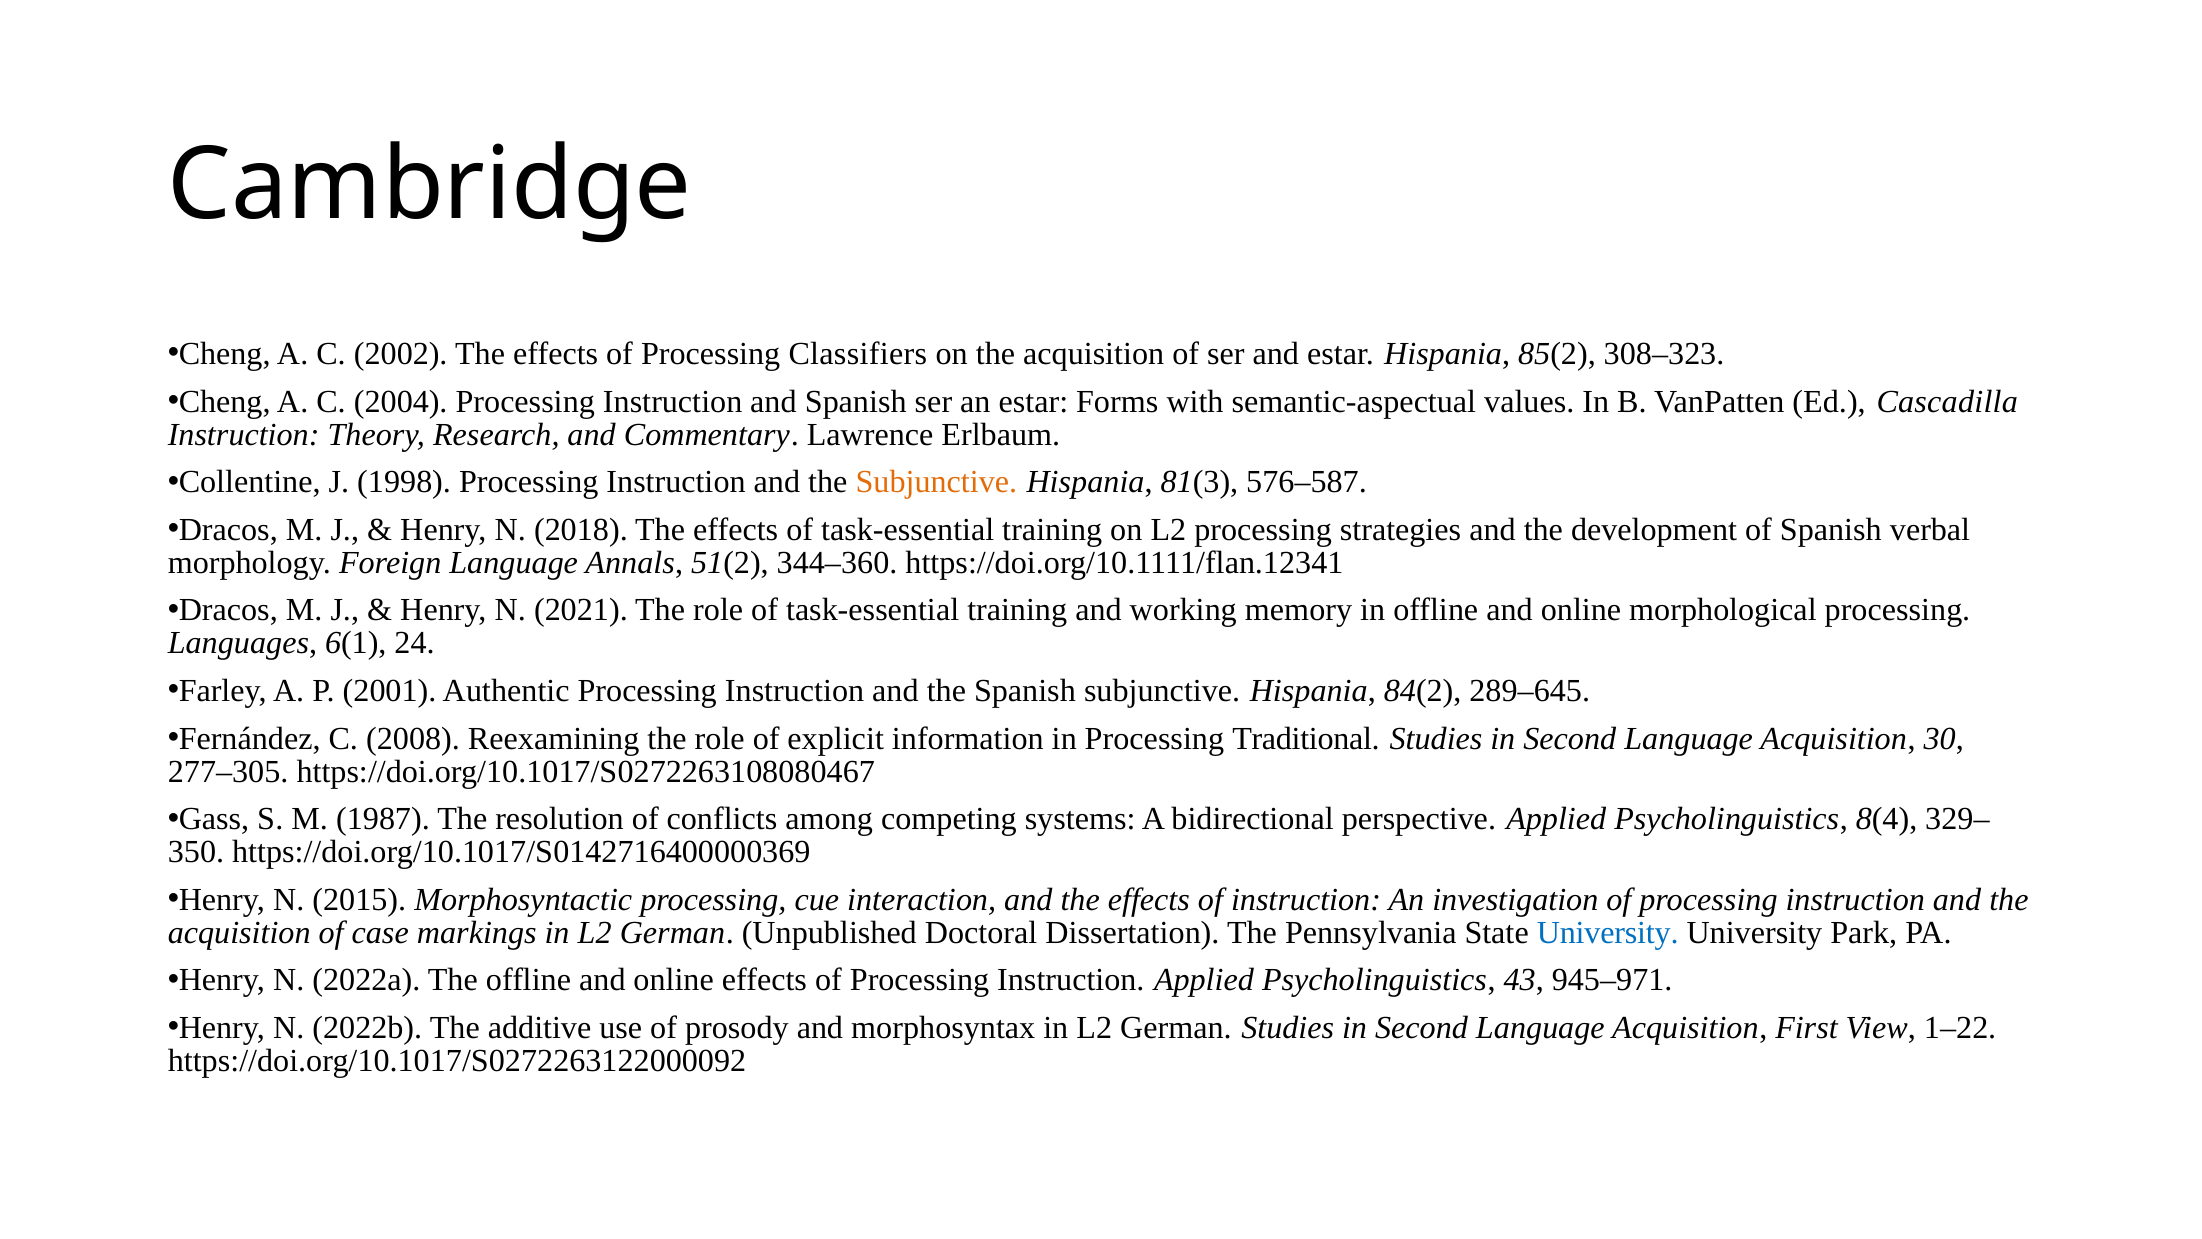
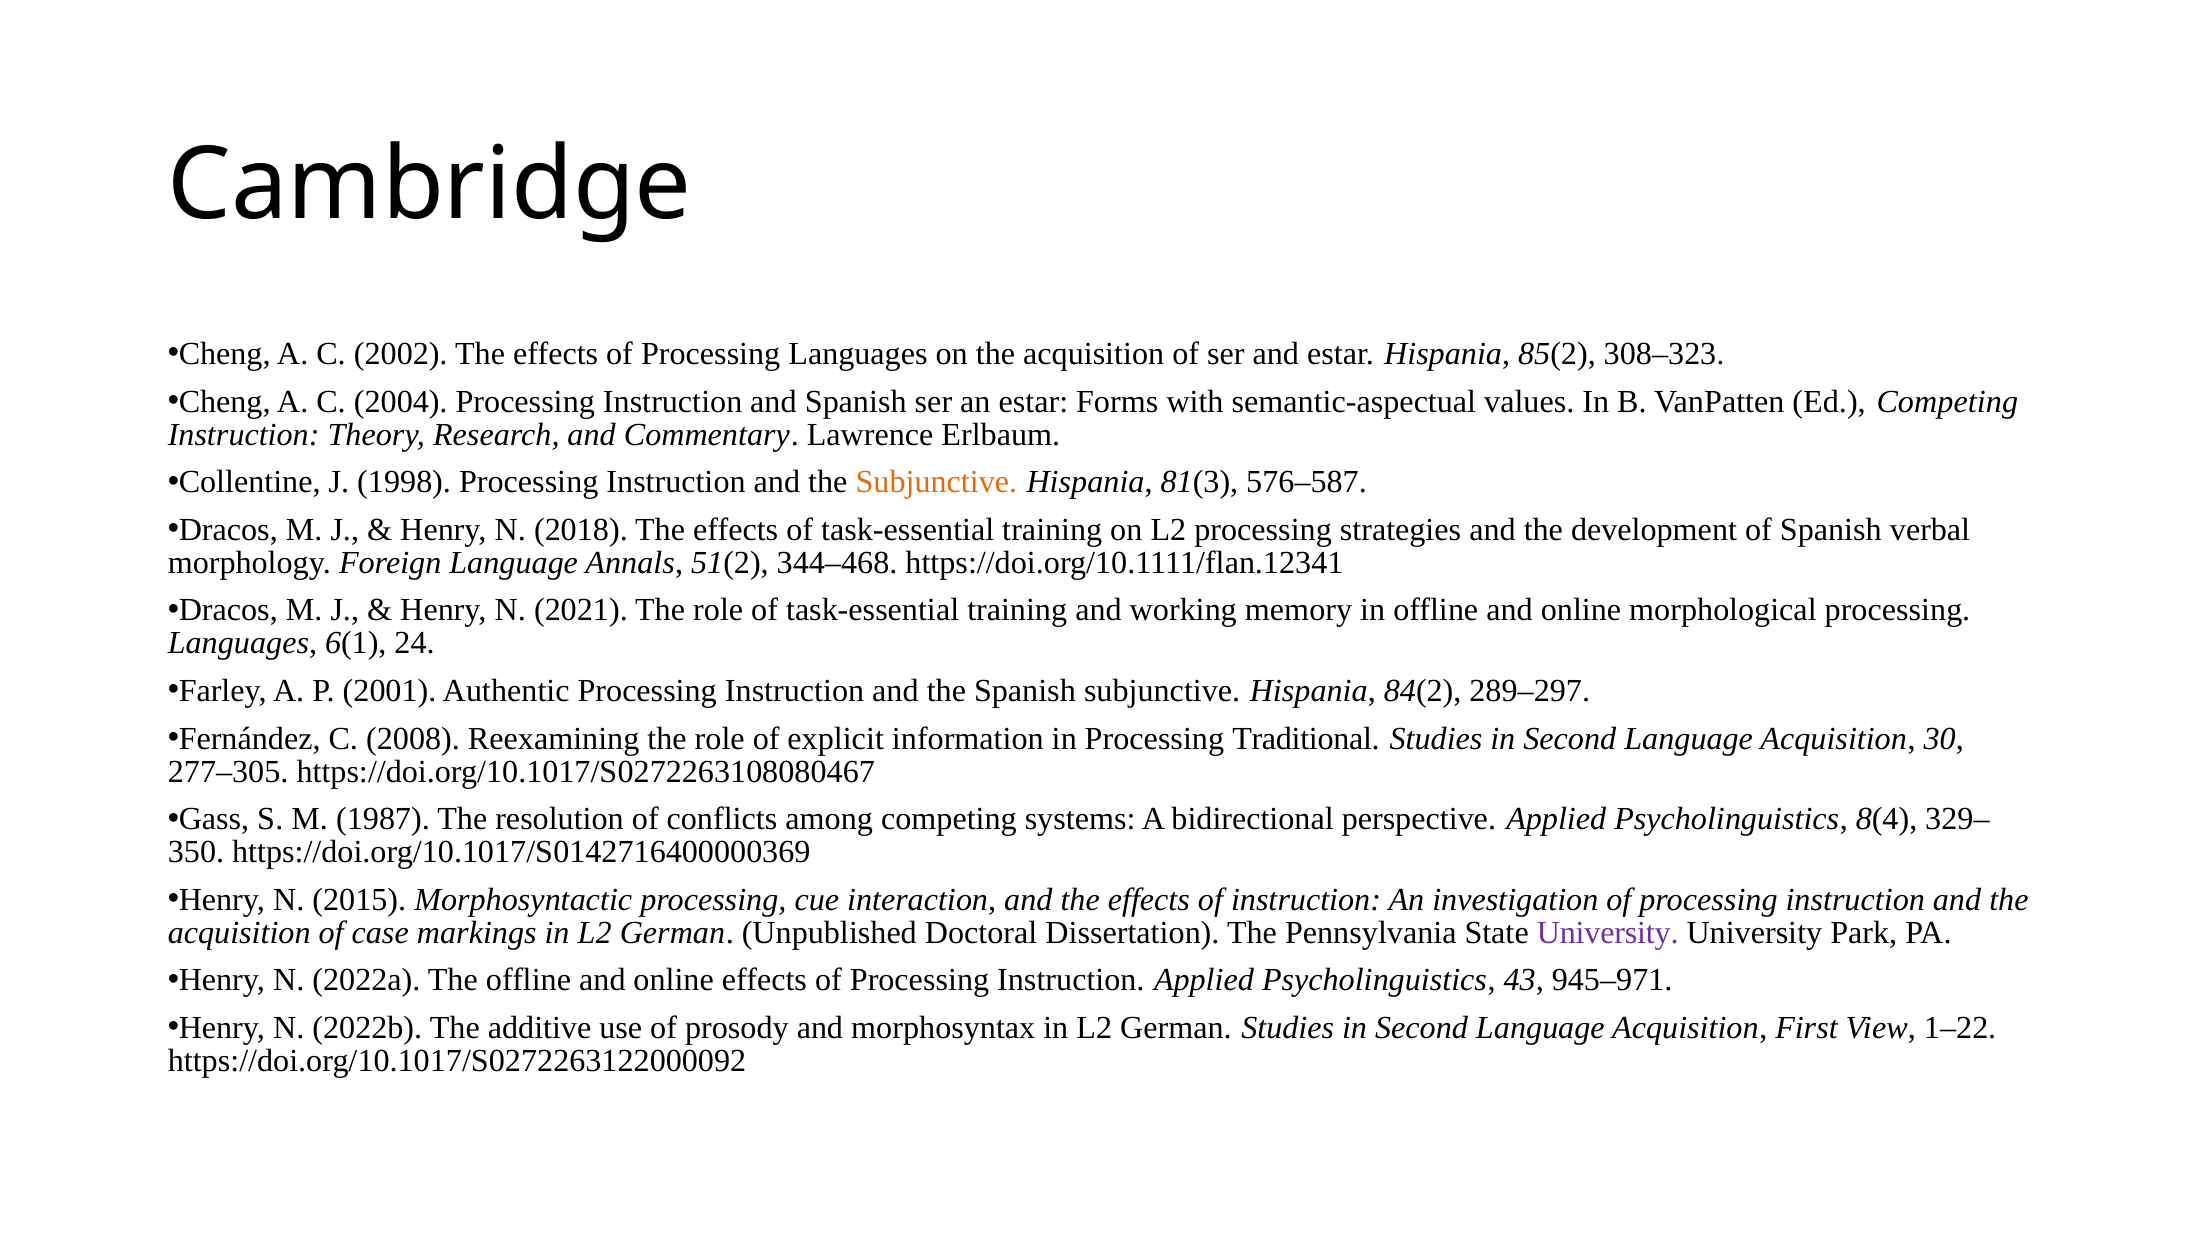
of Processing Classifiers: Classifiers -> Languages
Ed Cascadilla: Cascadilla -> Competing
344–360: 344–360 -> 344–468
289–645: 289–645 -> 289–297
University at (1608, 932) colour: blue -> purple
